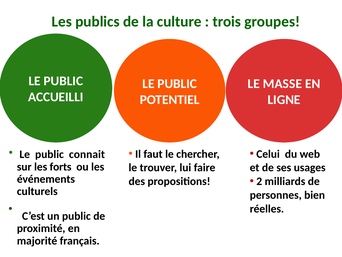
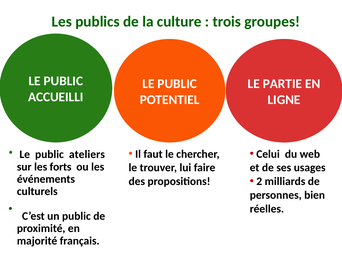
MASSE: MASSE -> PARTIE
connait: connait -> ateliers
